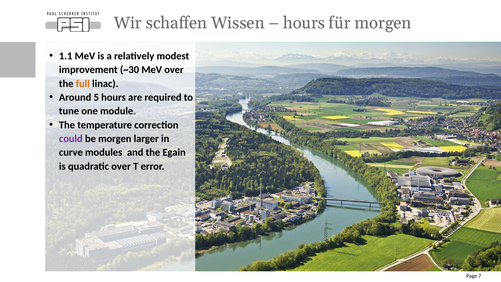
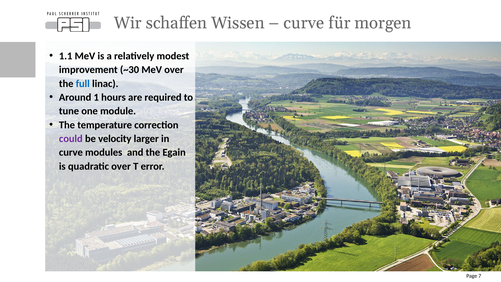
hours at (304, 23): hours -> curve
full colour: orange -> blue
5: 5 -> 1
be morgen: morgen -> velocity
